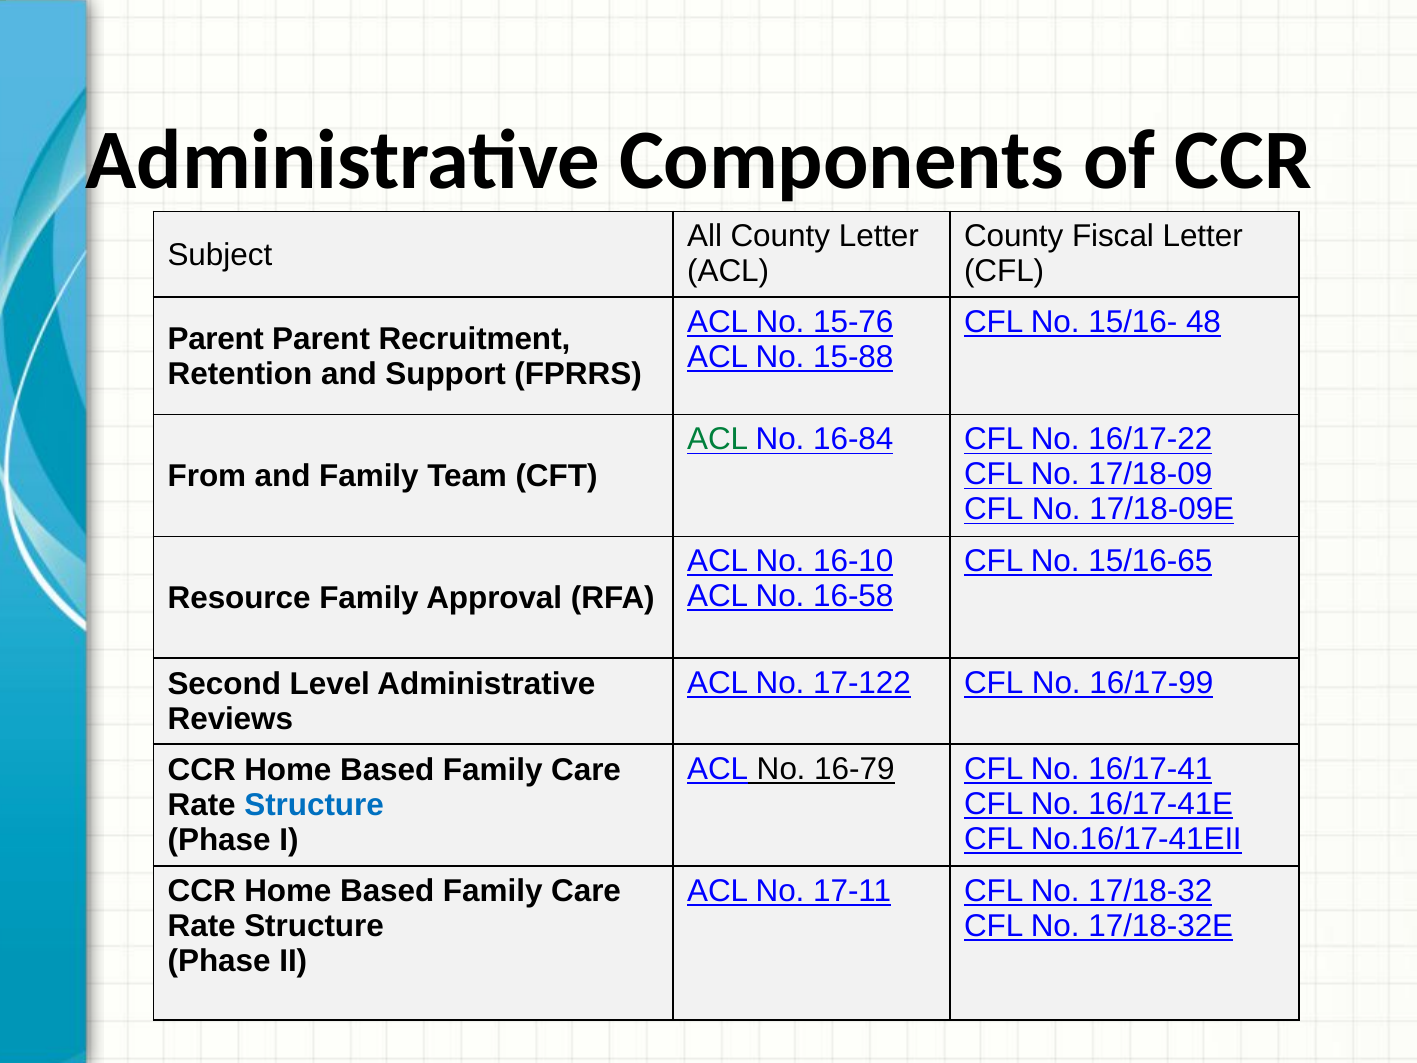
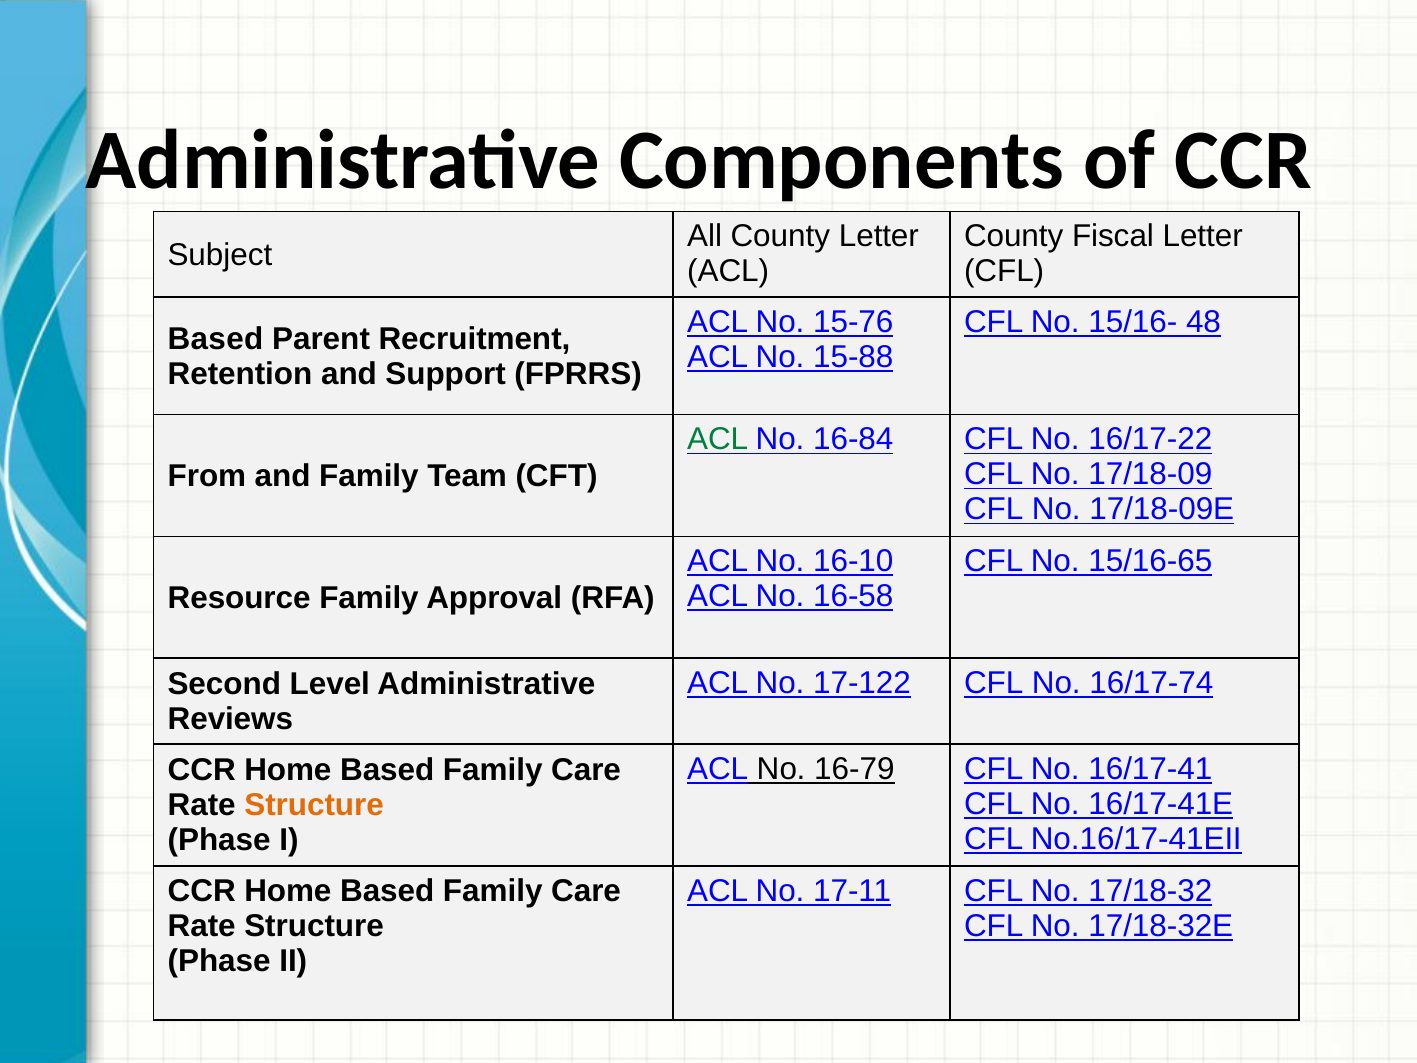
Parent at (216, 339): Parent -> Based
16/17-99: 16/17-99 -> 16/17-74
Structure at (314, 805) colour: blue -> orange
